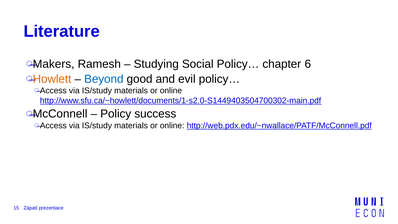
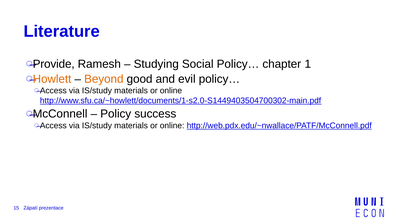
Makers: Makers -> Provide
6: 6 -> 1
Beyond colour: blue -> orange
